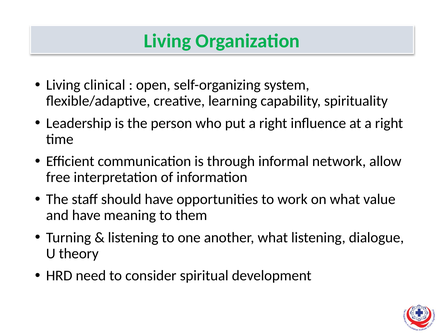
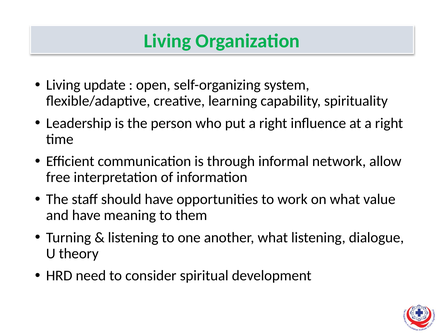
clinical: clinical -> update
